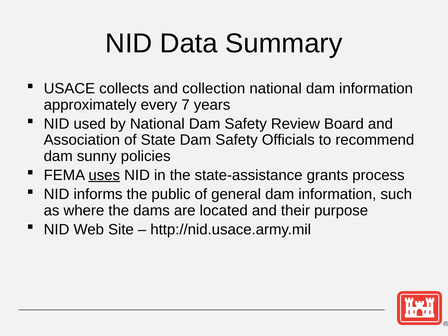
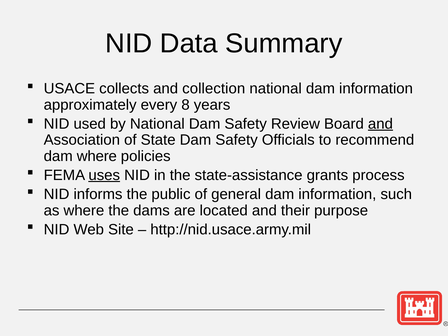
7: 7 -> 8
and at (380, 124) underline: none -> present
dam sunny: sunny -> where
